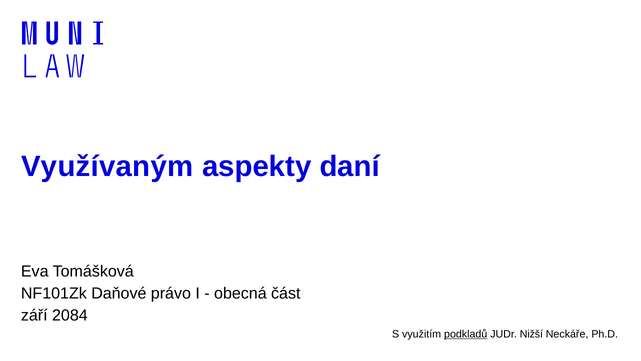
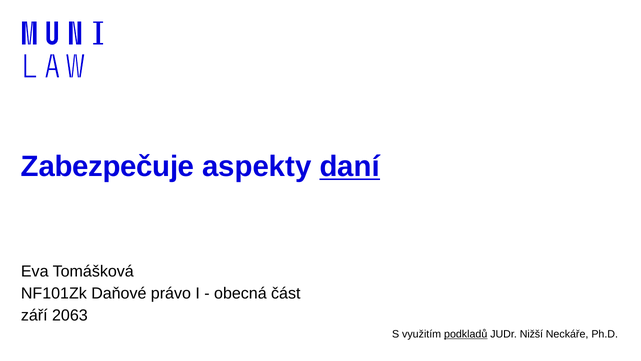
Využívaným: Využívaným -> Zabezpečuje
daní underline: none -> present
2084: 2084 -> 2063
